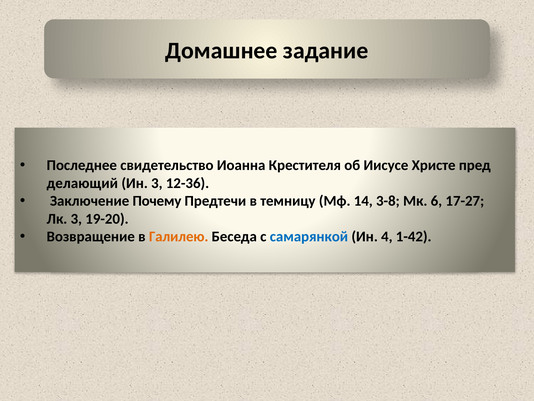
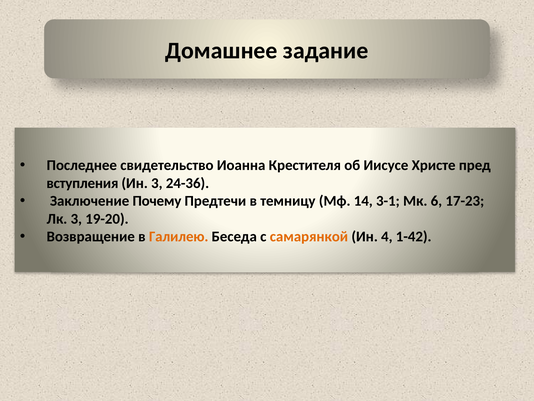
делающий: делающий -> вступления
12-36: 12-36 -> 24-36
3-8: 3-8 -> 3-1
17-27: 17-27 -> 17-23
самарянкой colour: blue -> orange
